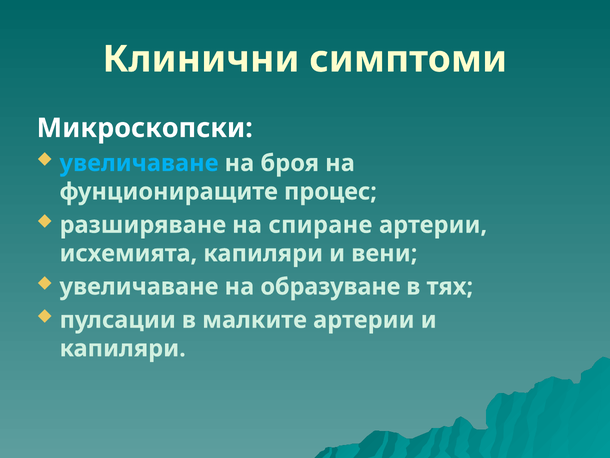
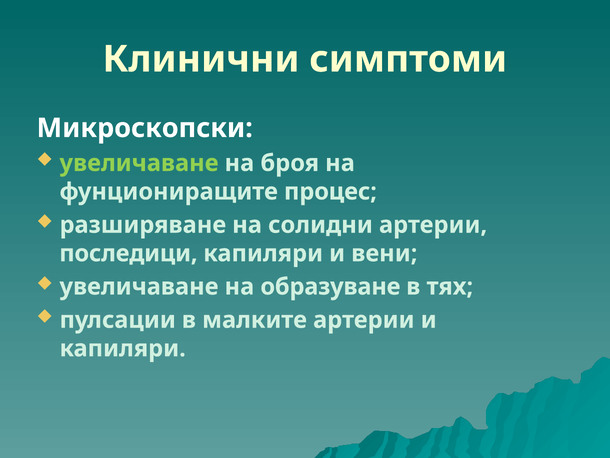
увеличаване at (139, 163) colour: light blue -> light green
спиране: спиране -> солидни
исхемията: исхемията -> последици
